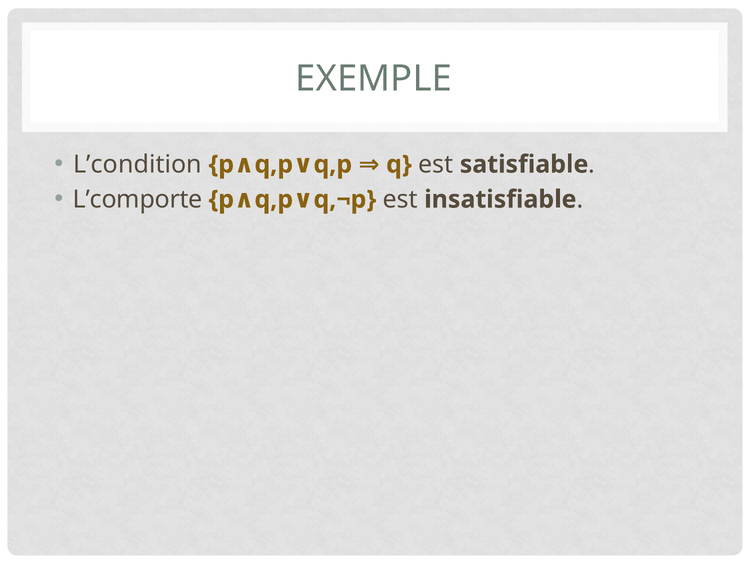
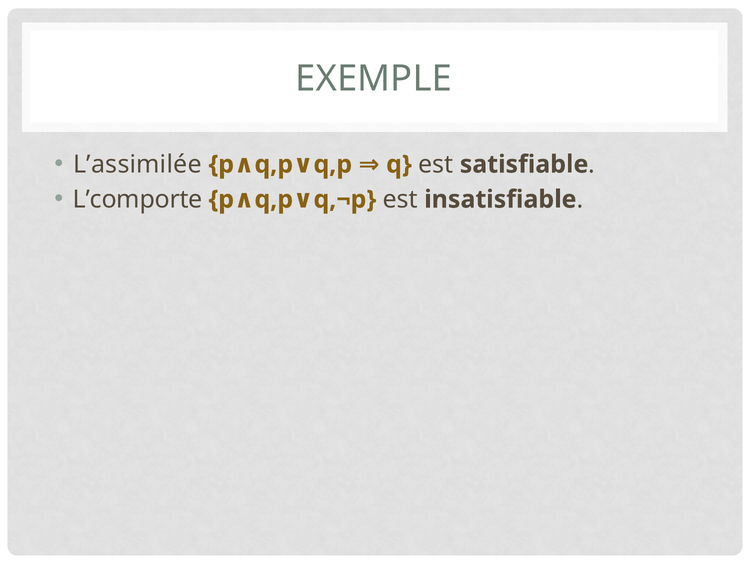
L’condition: L’condition -> L’assimilée
